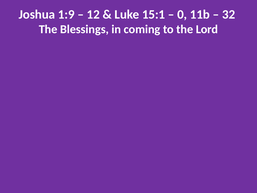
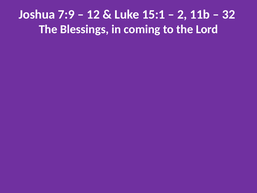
1:9: 1:9 -> 7:9
0: 0 -> 2
